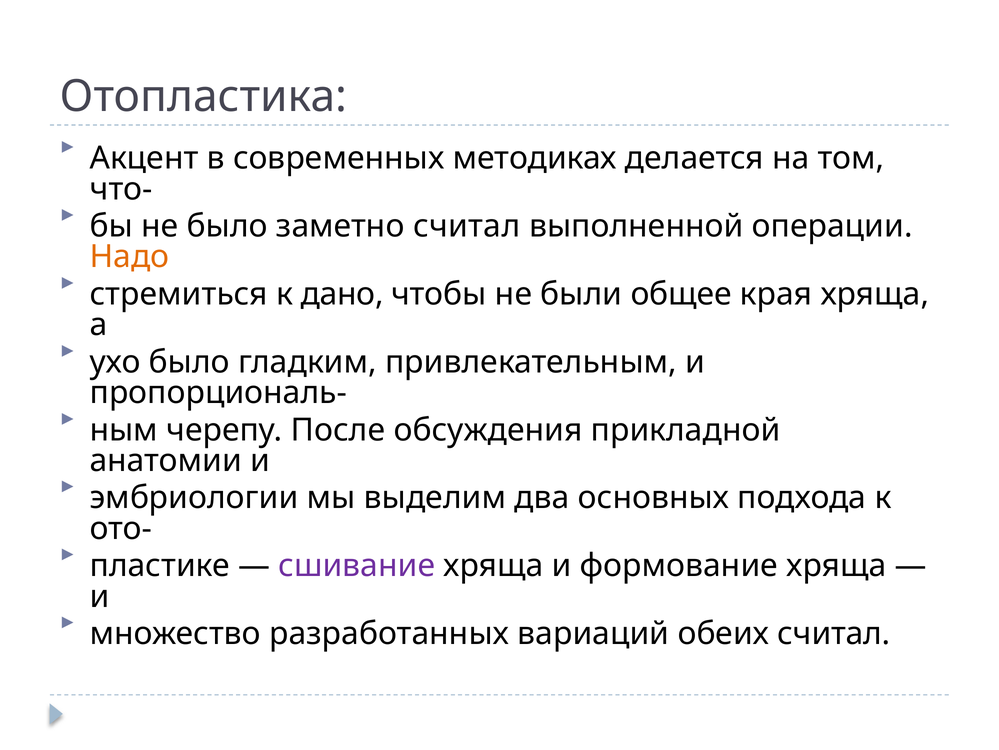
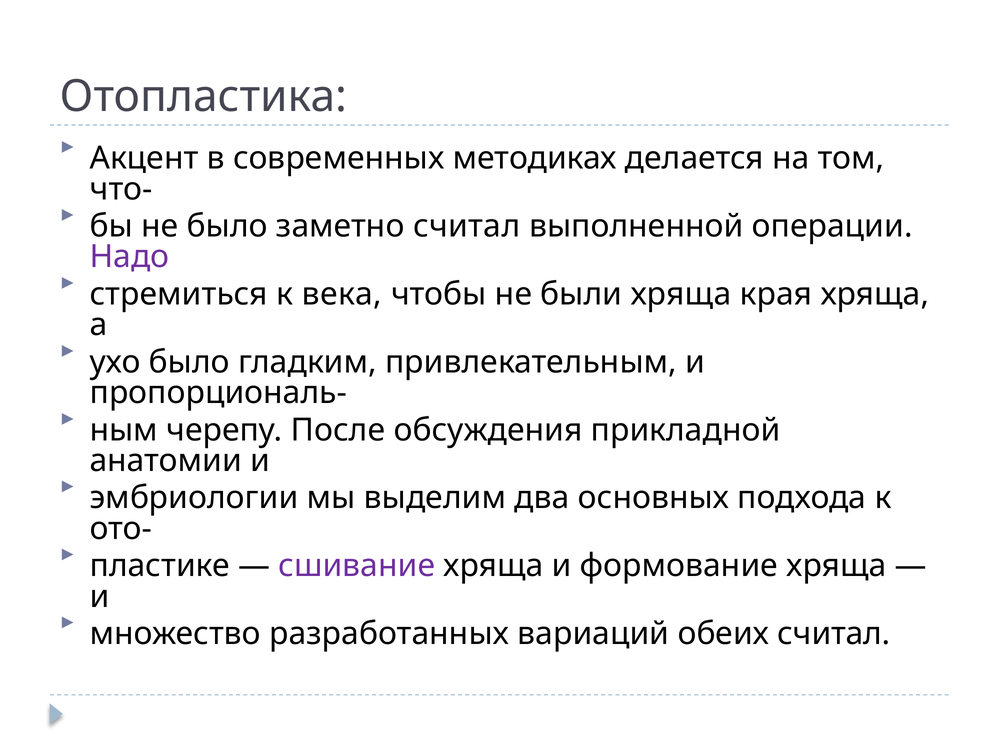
Надо colour: orange -> purple
дано: дано -> века
были общее: общее -> хряща
